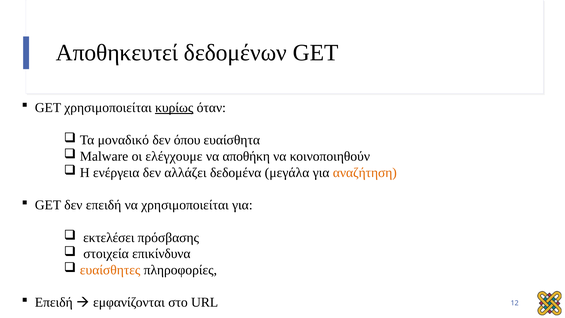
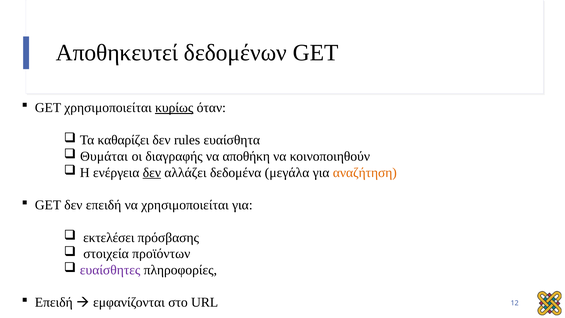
μοναδικό: μοναδικό -> καθαρίζει
όπου: όπου -> rules
Malware: Malware -> Θυμάται
ελέγχουμε: ελέγχουμε -> διαγραφής
δεν at (152, 172) underline: none -> present
επικίνδυνα: επικίνδυνα -> προϊόντων
ευαίσθητες colour: orange -> purple
